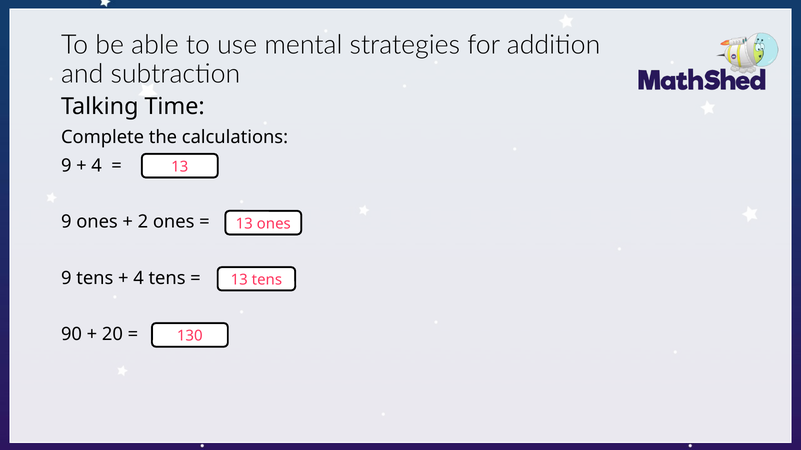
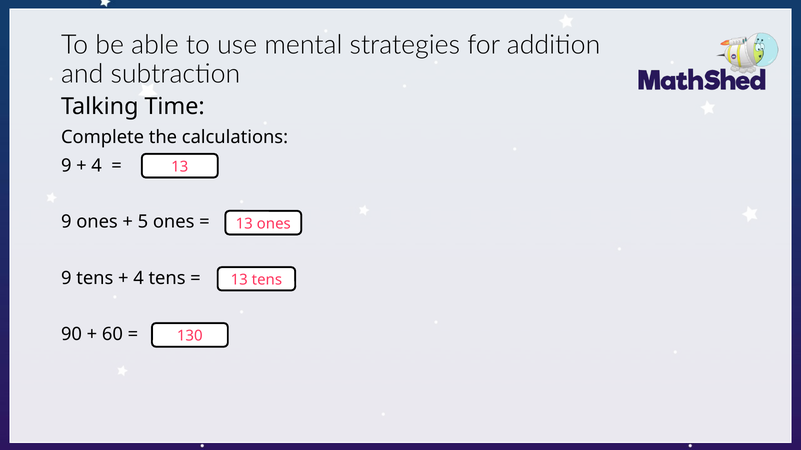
2: 2 -> 5
20: 20 -> 60
